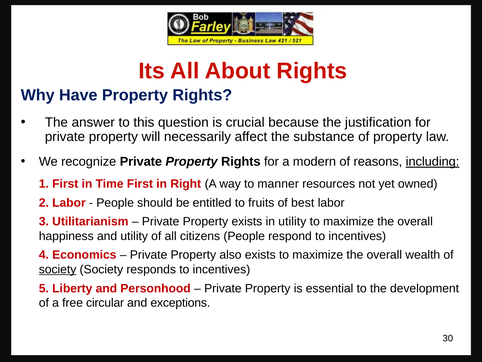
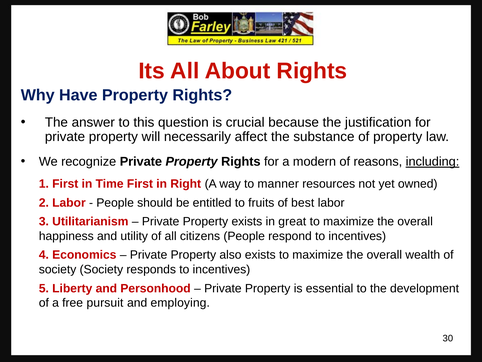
in utility: utility -> great
society at (58, 269) underline: present -> none
circular: circular -> pursuit
exceptions: exceptions -> employing
